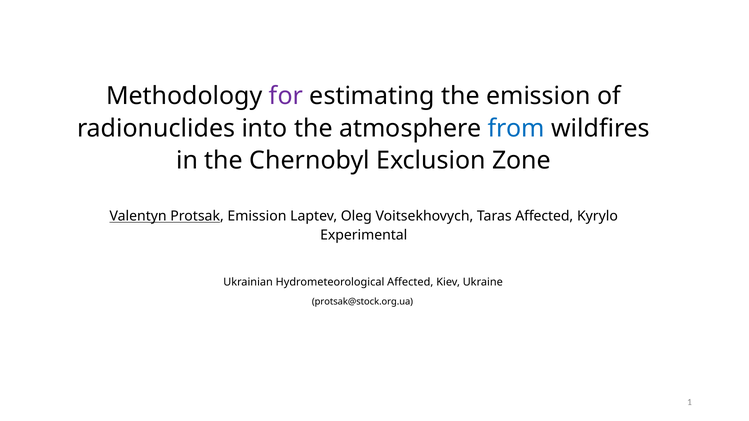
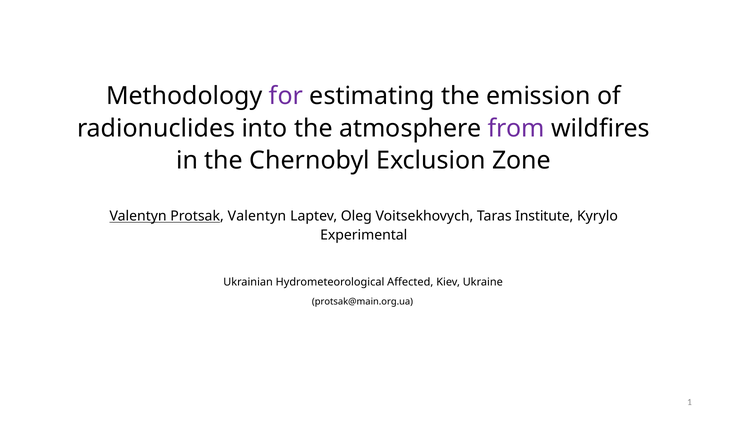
from colour: blue -> purple
Protsak Emission: Emission -> Valentyn
Taras Affected: Affected -> Institute
protsak@stock.org.ua: protsak@stock.org.ua -> protsak@main.org.ua
